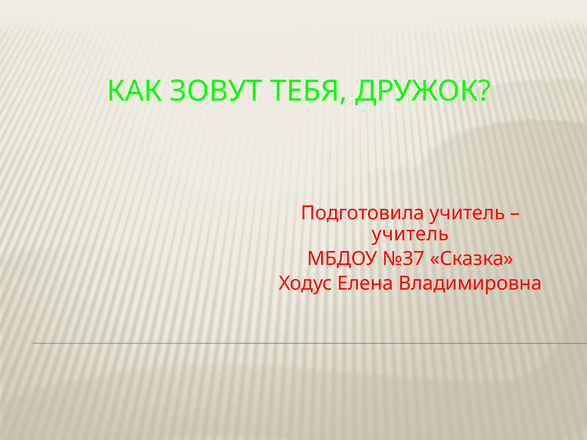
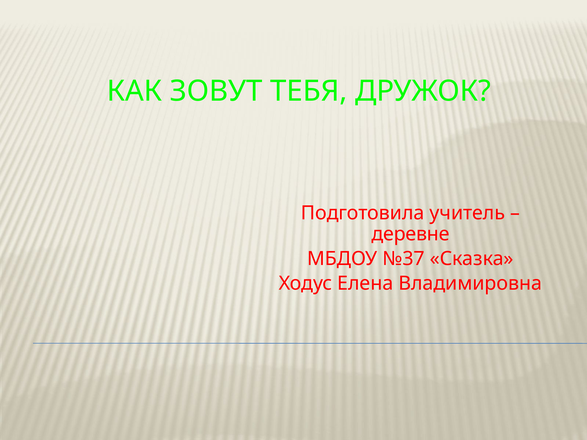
учитель at (410, 234): учитель -> деревне
